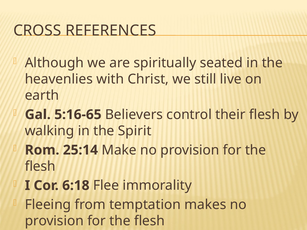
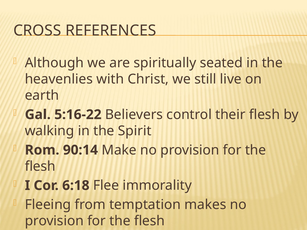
5:16-65: 5:16-65 -> 5:16-22
25:14: 25:14 -> 90:14
